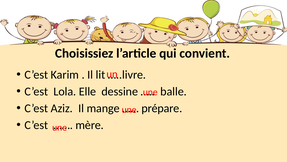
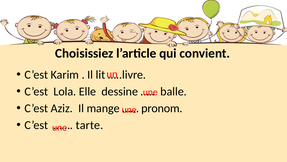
prépare: prépare -> pronom
mère: mère -> tarte
